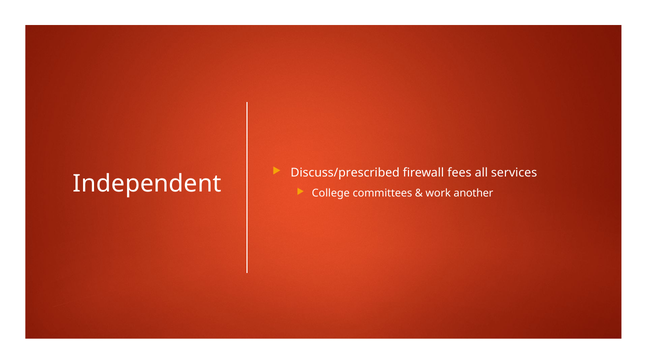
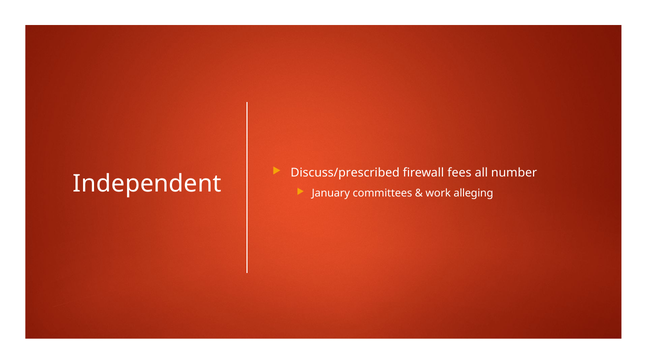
services: services -> number
College: College -> January
another: another -> alleging
